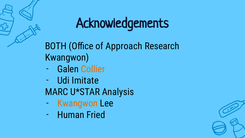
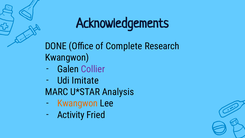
BOTH: BOTH -> DONE
Approach: Approach -> Complete
Collier colour: orange -> purple
Human: Human -> Activity
